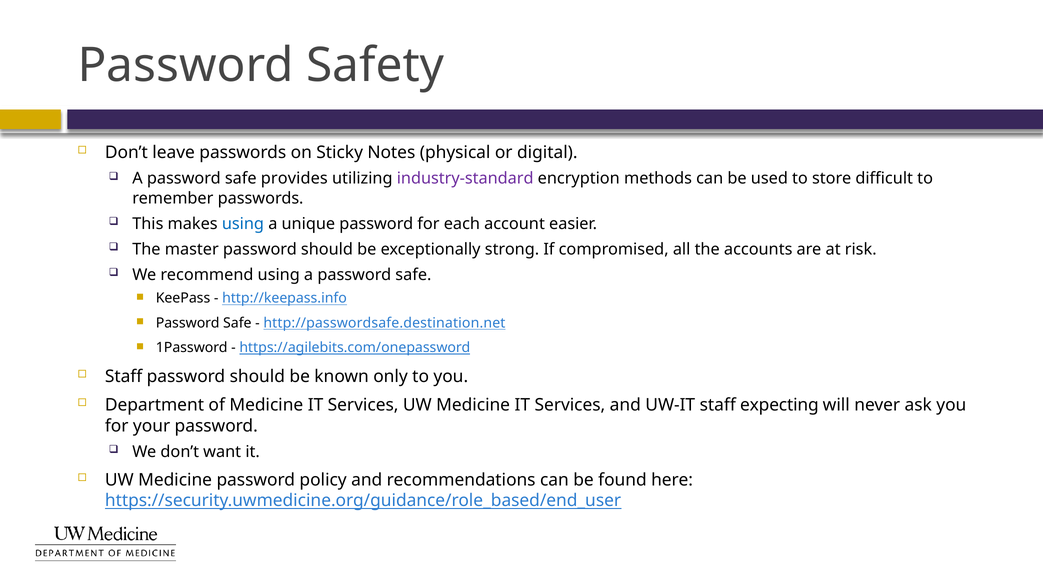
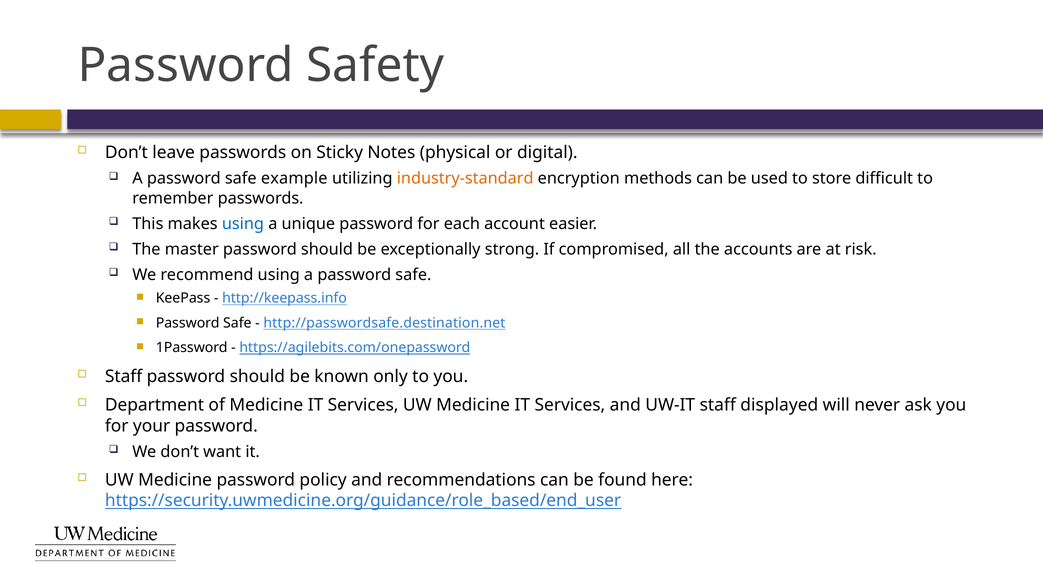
provides: provides -> example
industry-standard colour: purple -> orange
expecting: expecting -> displayed
